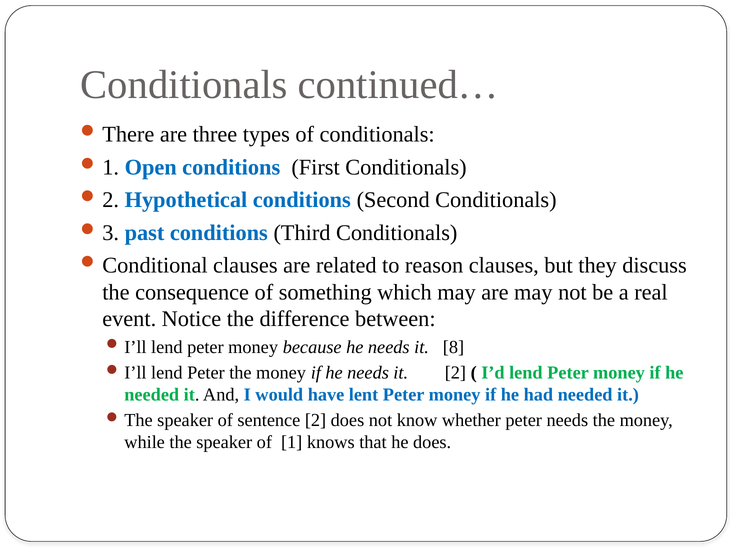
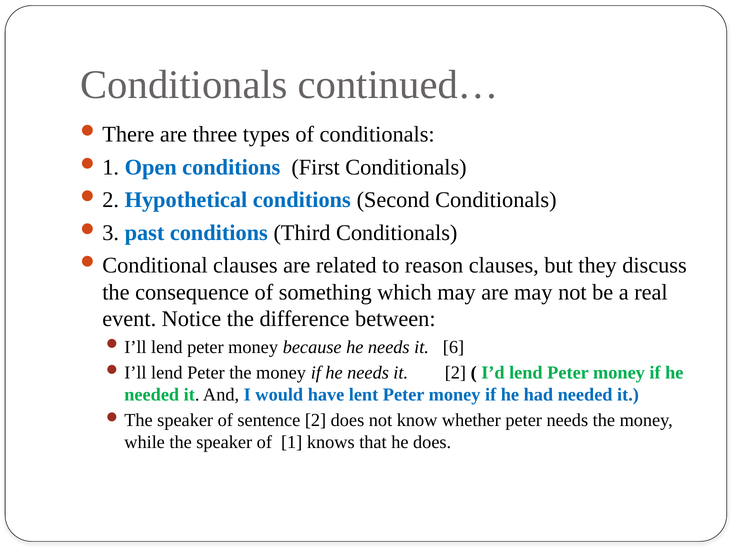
8: 8 -> 6
